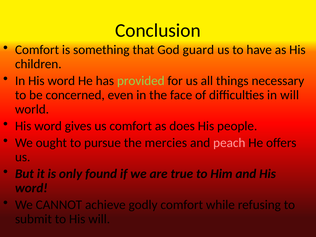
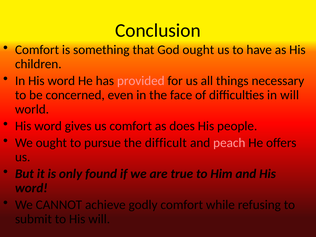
God guard: guard -> ought
provided colour: light green -> pink
mercies: mercies -> difficult
